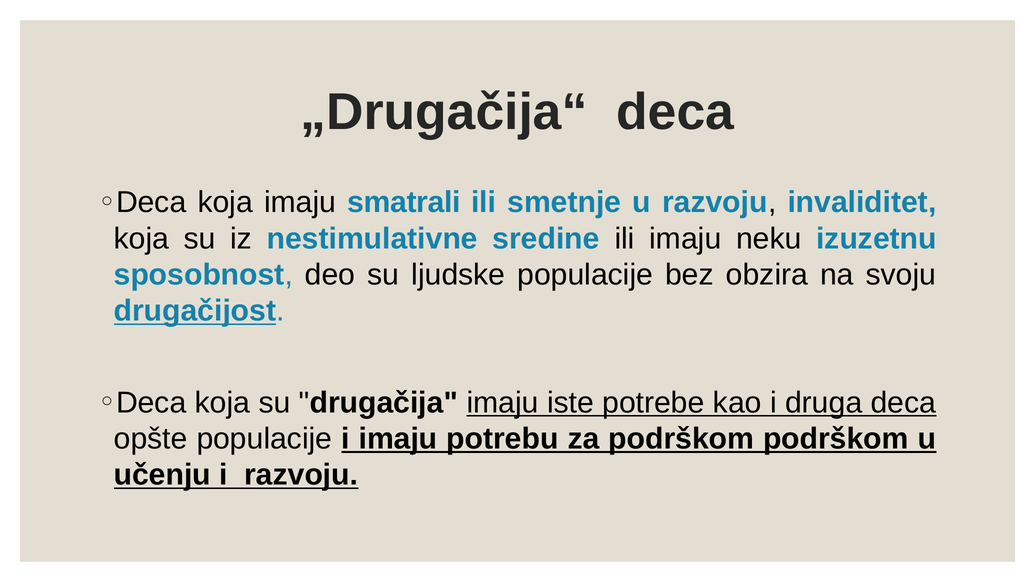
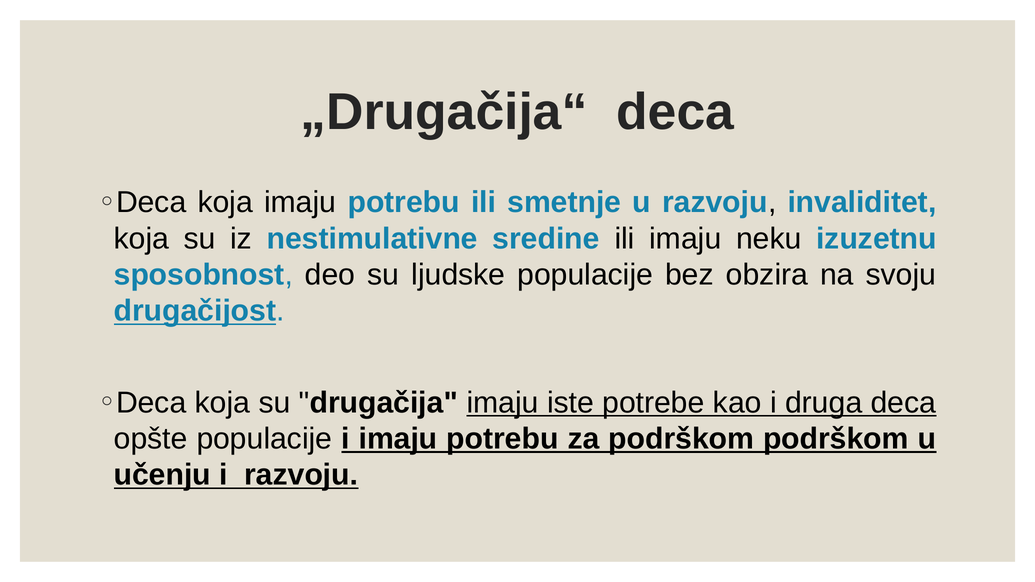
koja imaju smatrali: smatrali -> potrebu
